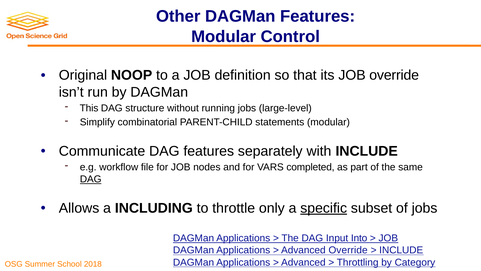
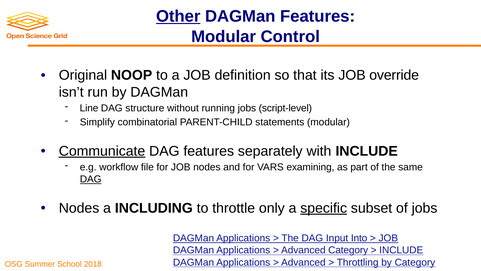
Other underline: none -> present
This: This -> Line
large-level: large-level -> script-level
Communicate underline: none -> present
completed: completed -> examining
Allows at (79, 208): Allows -> Nodes
Advanced Override: Override -> Category
